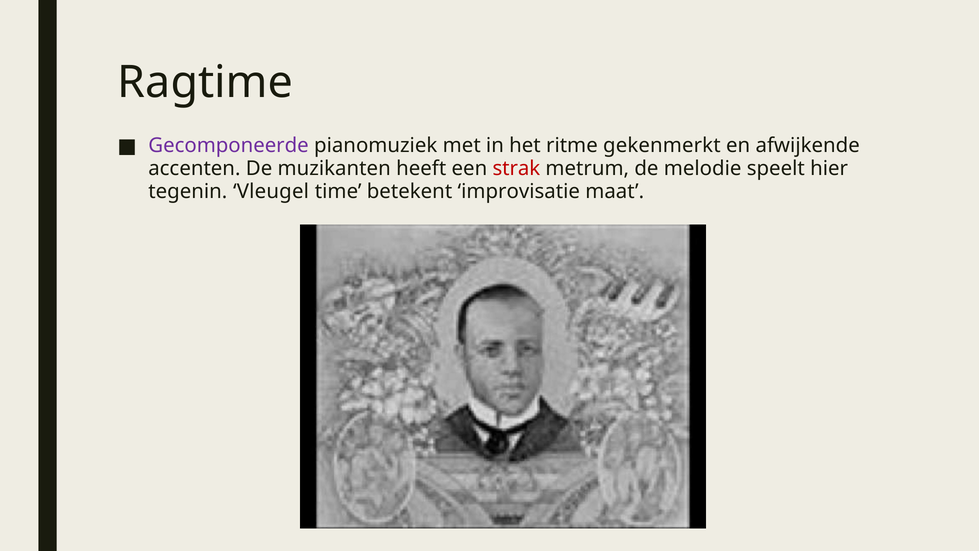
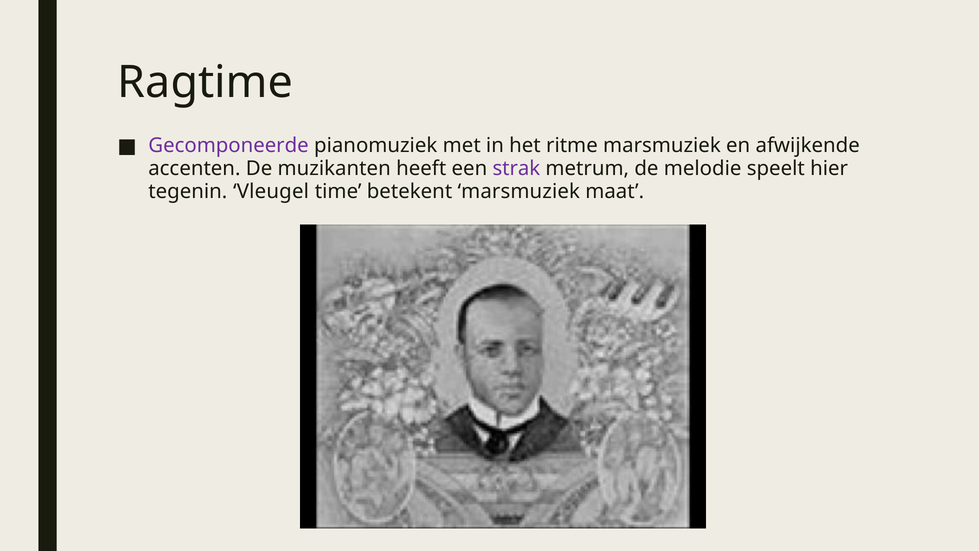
ritme gekenmerkt: gekenmerkt -> marsmuziek
strak colour: red -> purple
betekent improvisatie: improvisatie -> marsmuziek
